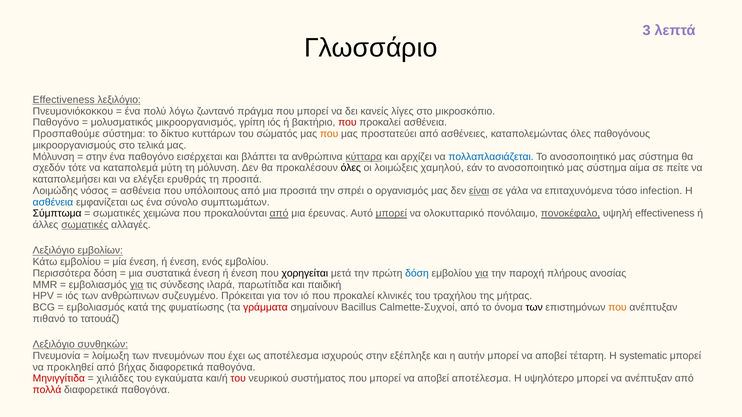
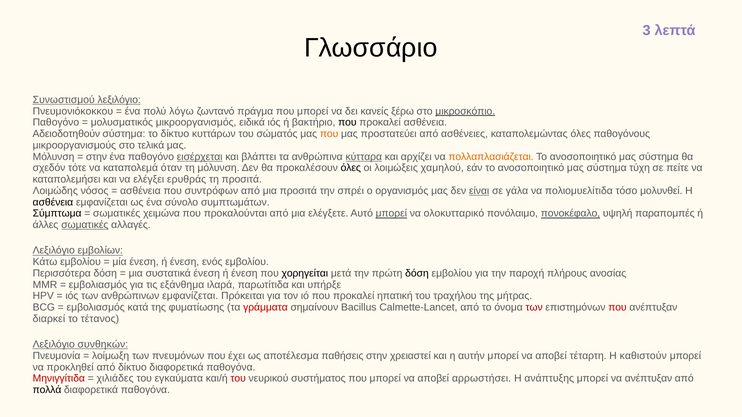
Effectiveness at (64, 100): Effectiveness -> Συνωστισμού
λίγες: λίγες -> ξέρω
μικροσκόπιο underline: none -> present
γρίπη: γρίπη -> ειδικά
που at (347, 123) colour: red -> black
Προσπαθούμε: Προσπαθούμε -> Αδειοδοτηθούν
εισέρχεται underline: none -> present
πολλαπλασιάζεται colour: blue -> orange
μύτη: μύτη -> όταν
αίμα: αίμα -> τύχη
υπόλοιπους: υπόλοιπους -> συντρόφων
επιταχυνόμενα: επιταχυνόμενα -> πολιομυελίτιδα
infection: infection -> μολυνθεί
ασθένεια at (53, 202) colour: blue -> black
από at (279, 214) underline: present -> none
έρευνας: έρευνας -> ελέγξετε
υψηλή effectiveness: effectiveness -> παραπομπές
δόση at (417, 274) colour: blue -> black
για at (482, 274) underline: present -> none
για at (137, 285) underline: present -> none
σύνδεσης: σύνδεσης -> εξάνθημα
παιδική: παιδική -> υπήρξε
ανθρώπινων συζευγμένο: συζευγμένο -> εμφανίζεται
κλινικές: κλινικές -> ηπατική
Calmette-Συχνοί: Calmette-Συχνοί -> Calmette-Lancet
των at (534, 308) colour: black -> red
που at (617, 308) colour: orange -> red
πιθανό: πιθανό -> διαρκεί
τατουάζ: τατουάζ -> τέτανος
ισχυρούς: ισχυρούς -> παθήσεις
εξέπληξε: εξέπληξε -> χρειαστεί
systematic: systematic -> καθιστούν
από βήχας: βήχας -> δίκτυο
αποβεί αποτέλεσμα: αποτέλεσμα -> αρρωστήσει
υψηλότερο: υψηλότερο -> ανάπτυξης
πολλά colour: red -> black
